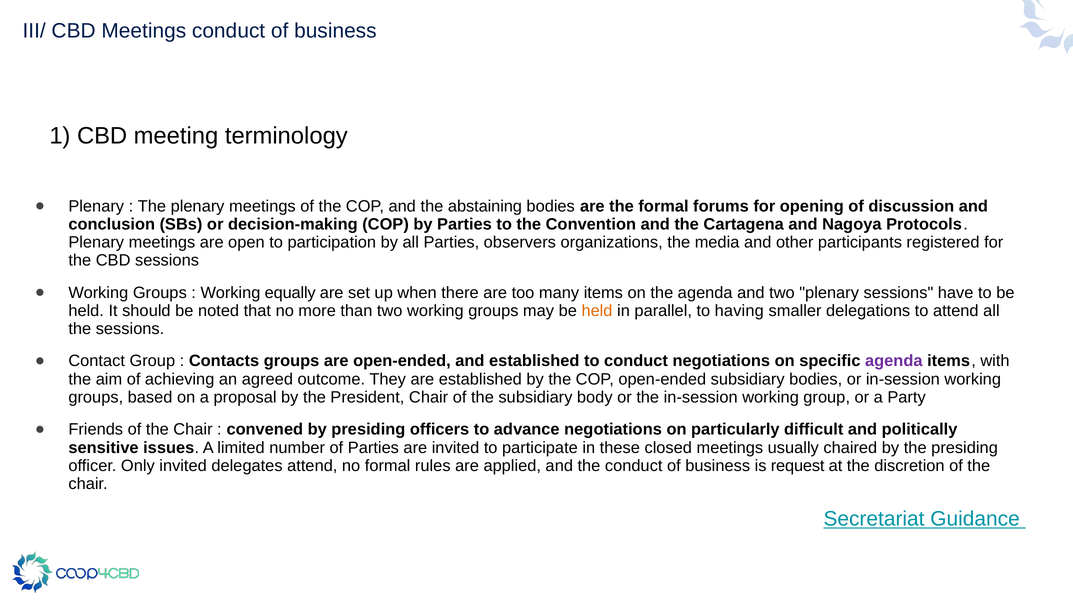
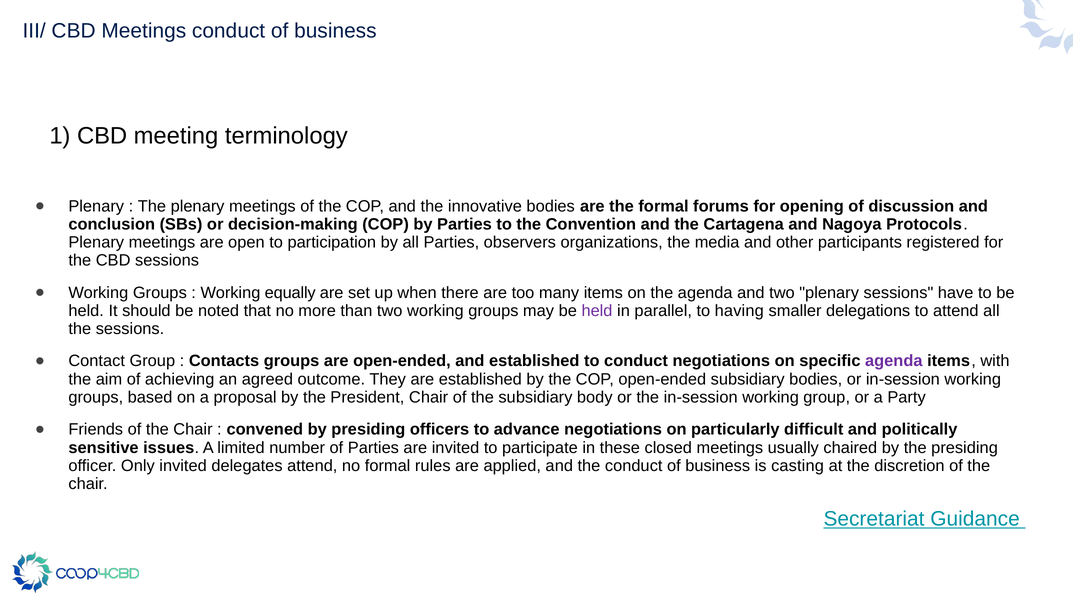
abstaining: abstaining -> innovative
held at (597, 311) colour: orange -> purple
request: request -> casting
